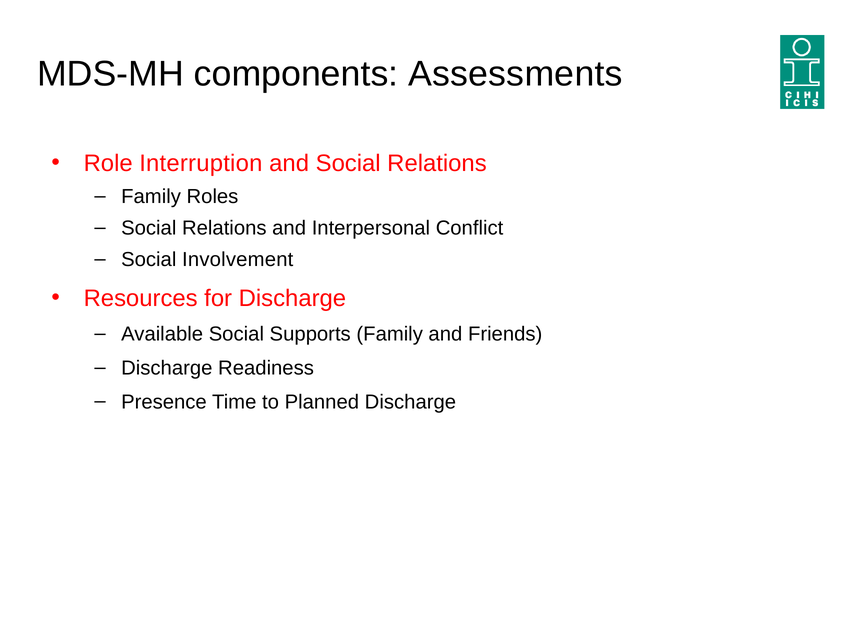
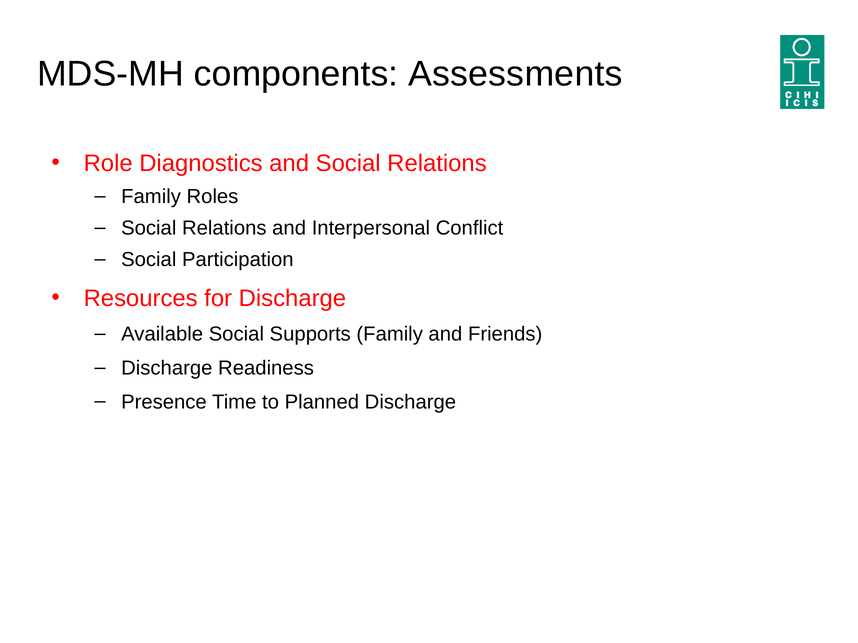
Interruption: Interruption -> Diagnostics
Involvement: Involvement -> Participation
